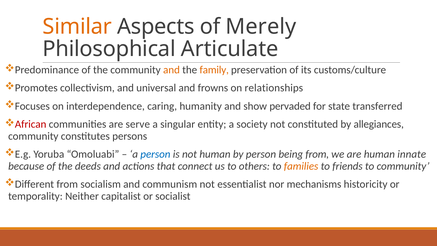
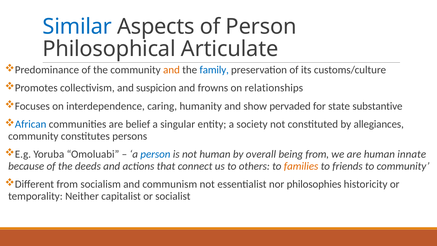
Similar colour: orange -> blue
of Merely: Merely -> Person
family colour: orange -> blue
universal: universal -> suspicion
transferred: transferred -> substantive
African colour: red -> blue
serve: serve -> belief
by person: person -> overall
mechanisms: mechanisms -> philosophies
